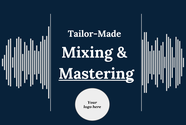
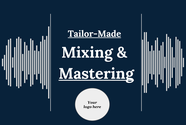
Tailor-Made underline: none -> present
